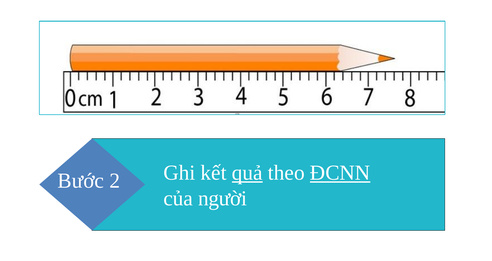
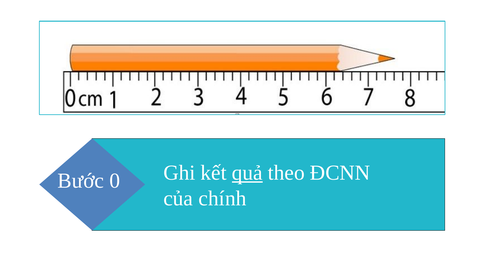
2: 2 -> 0
ĐCNN underline: present -> none
người: người -> chính
